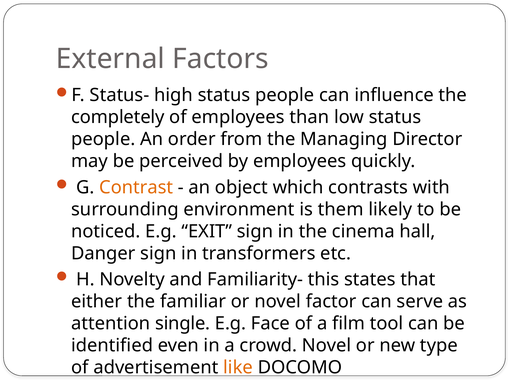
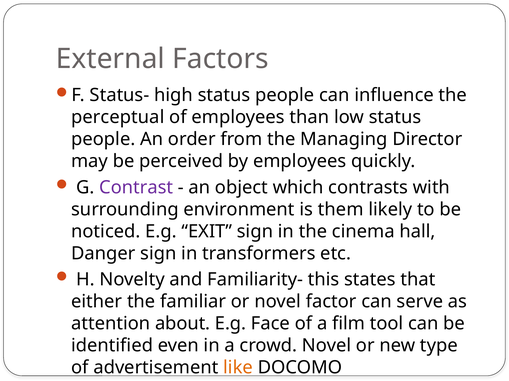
completely: completely -> perceptual
Contrast colour: orange -> purple
single: single -> about
